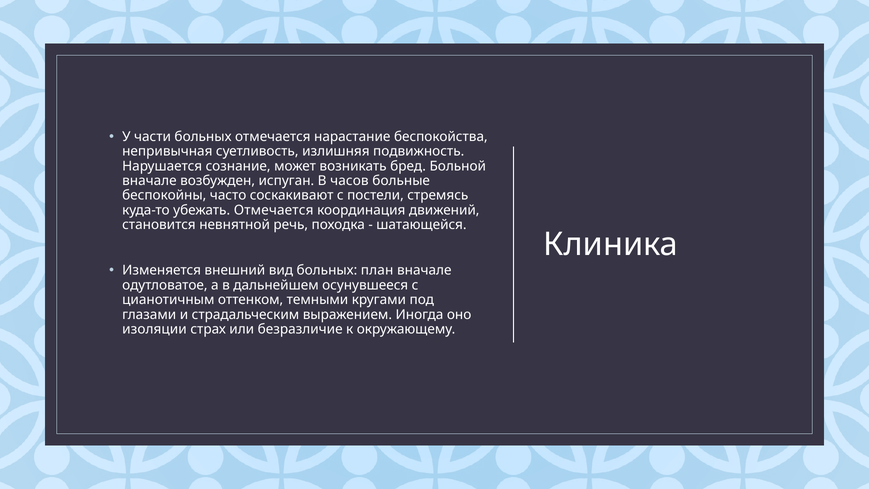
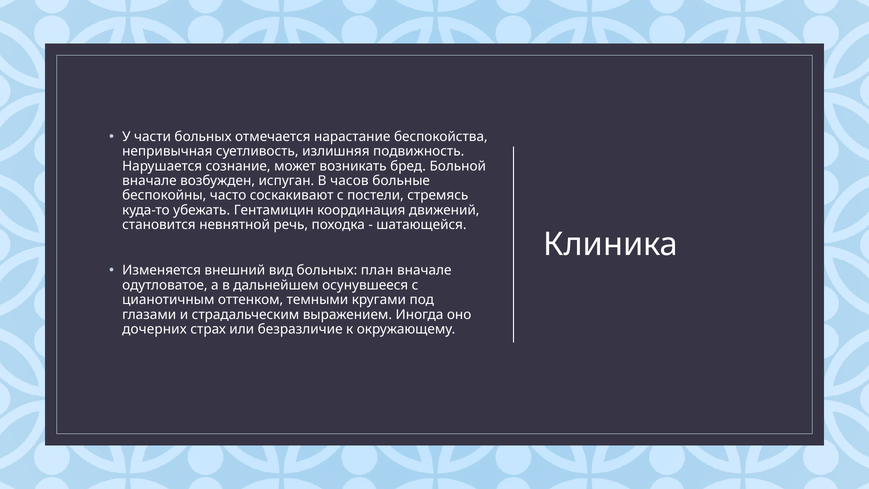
убежать Отмечается: Отмечается -> Гентамицин
изоляции: изоляции -> дочерних
